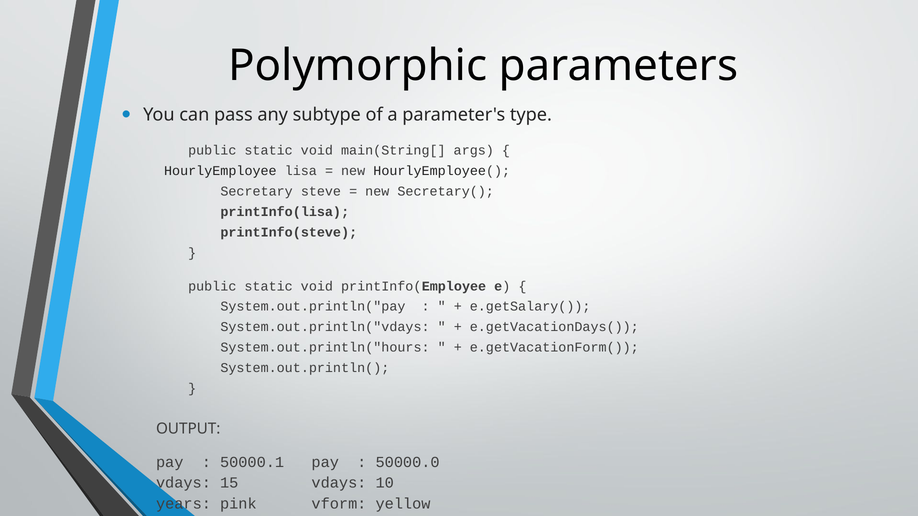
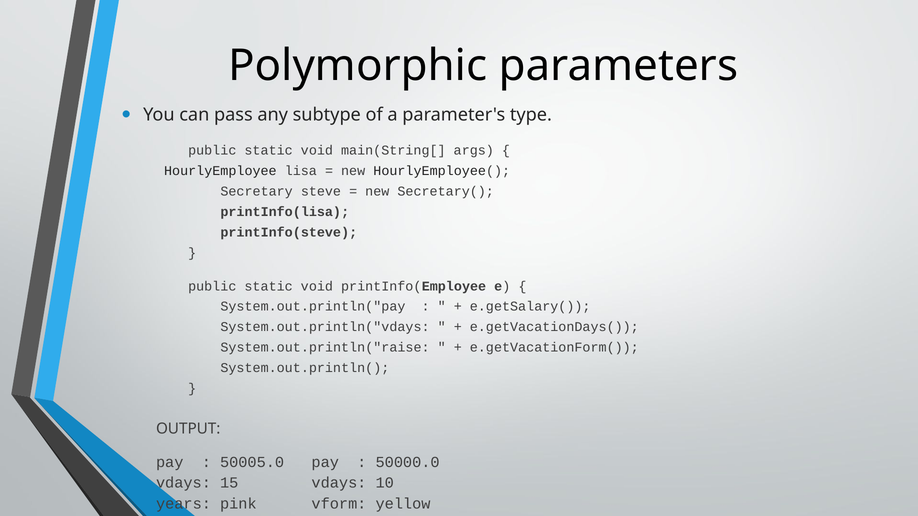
System.out.println("hours: System.out.println("hours -> System.out.println("raise
50000.1: 50000.1 -> 50005.0
